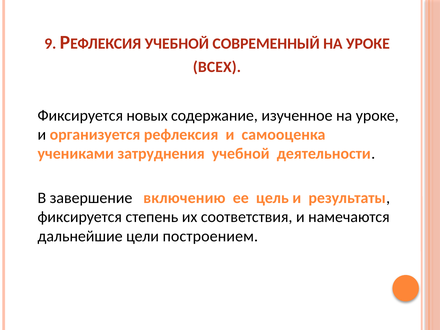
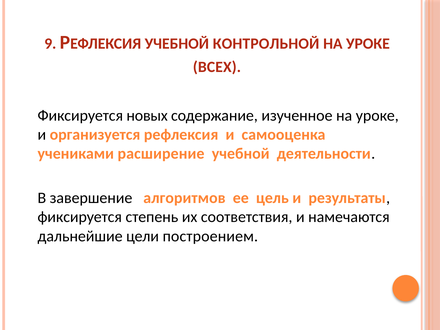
СОВРЕМЕННЫЙ: СОВРЕМЕННЫЙ -> КОНТРОЛЬНОЙ
затруднения: затруднения -> расширение
включению: включению -> алгоритмов
